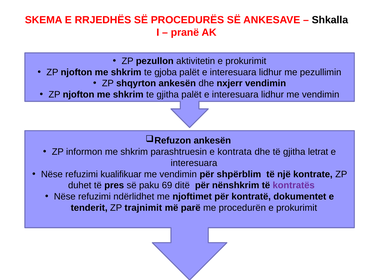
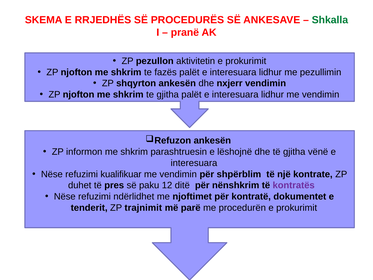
Shkalla colour: black -> green
gjoba: gjoba -> fazës
kontrata: kontrata -> lëshojnë
letrat: letrat -> vënë
69: 69 -> 12
